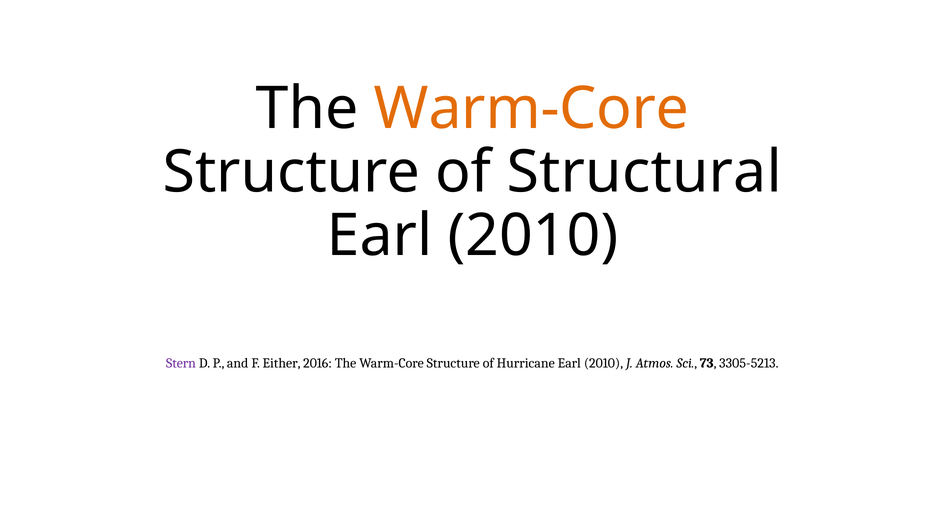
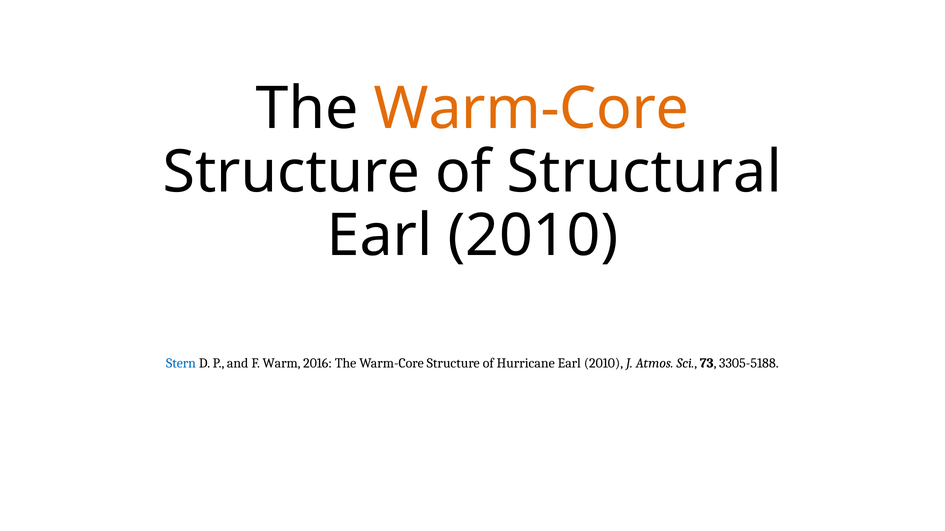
Stern colour: purple -> blue
Either: Either -> Warm
3305-5213: 3305-5213 -> 3305-5188
